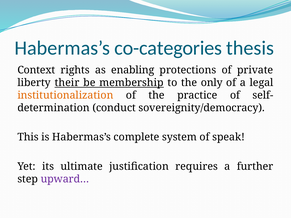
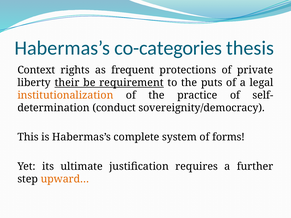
enabling: enabling -> frequent
membership: membership -> requirement
only: only -> puts
speak: speak -> forms
upward… colour: purple -> orange
